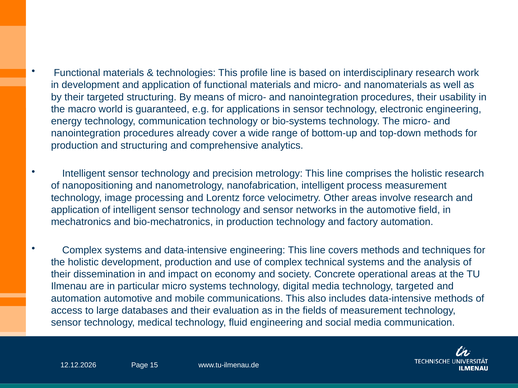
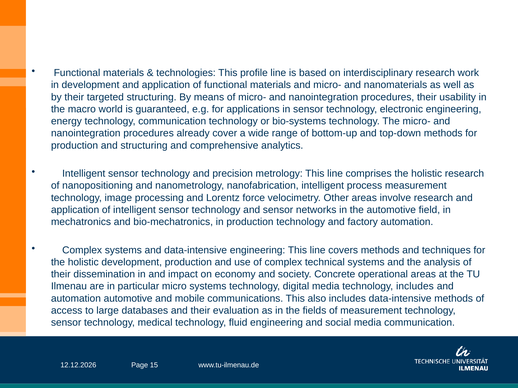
technology targeted: targeted -> includes
